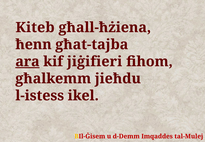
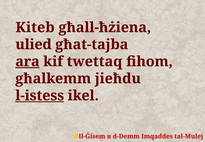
ħenn: ħenn -> ulied
jiġifieri: jiġifieri -> twettaq
l-istess underline: none -> present
